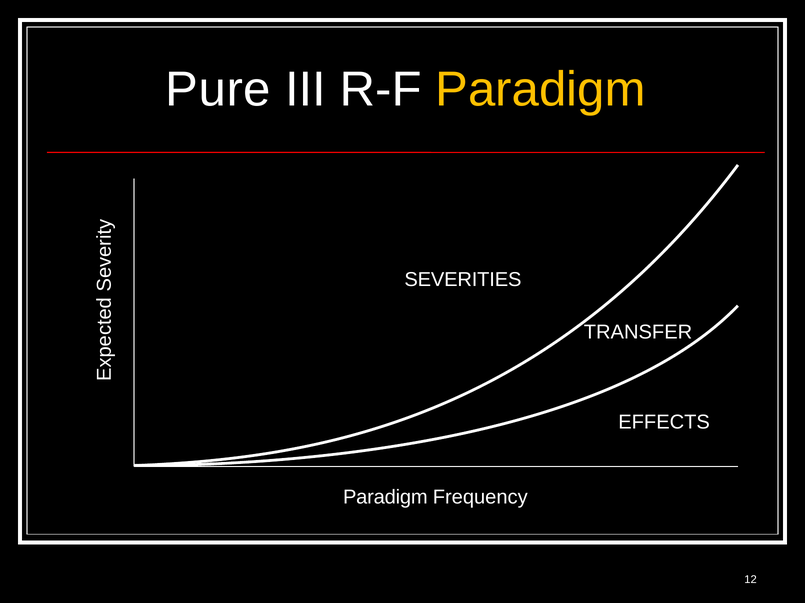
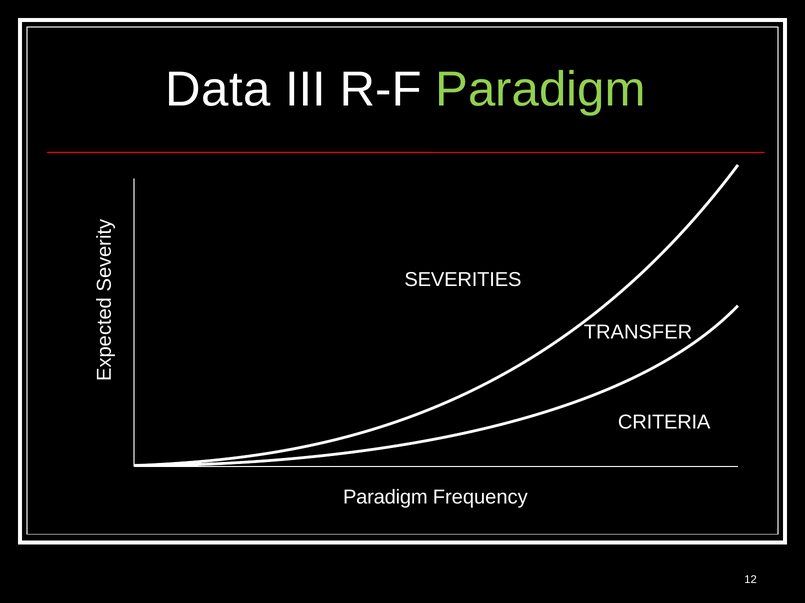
Pure: Pure -> Data
Paradigm at (540, 90) colour: yellow -> light green
EFFECTS: EFFECTS -> CRITERIA
